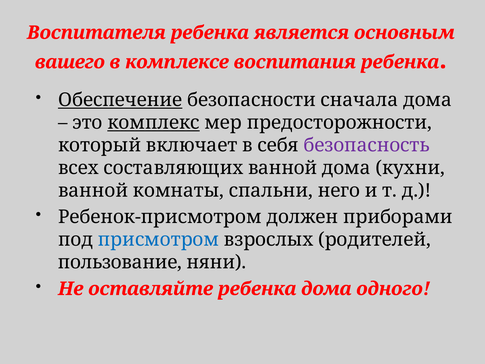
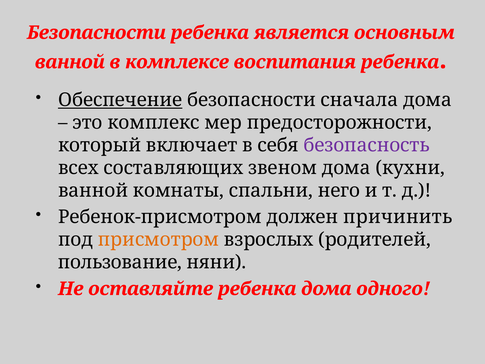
Воспитателя at (96, 33): Воспитателя -> Безопасности
вашего at (70, 62): вашего -> ванной
комплекс underline: present -> none
составляющих ванной: ванной -> звеном
приборами: приборами -> причинить
присмотром colour: blue -> orange
